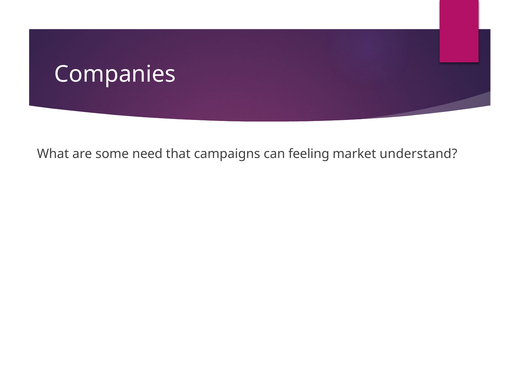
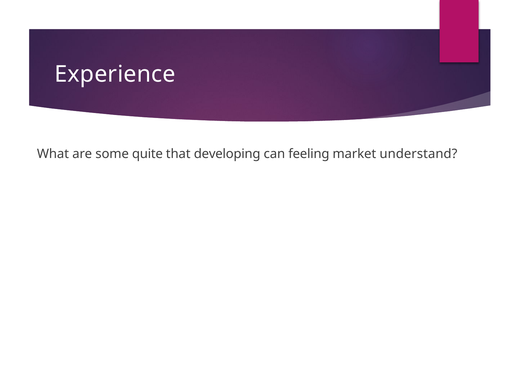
Companies: Companies -> Experience
need: need -> quite
campaigns: campaigns -> developing
